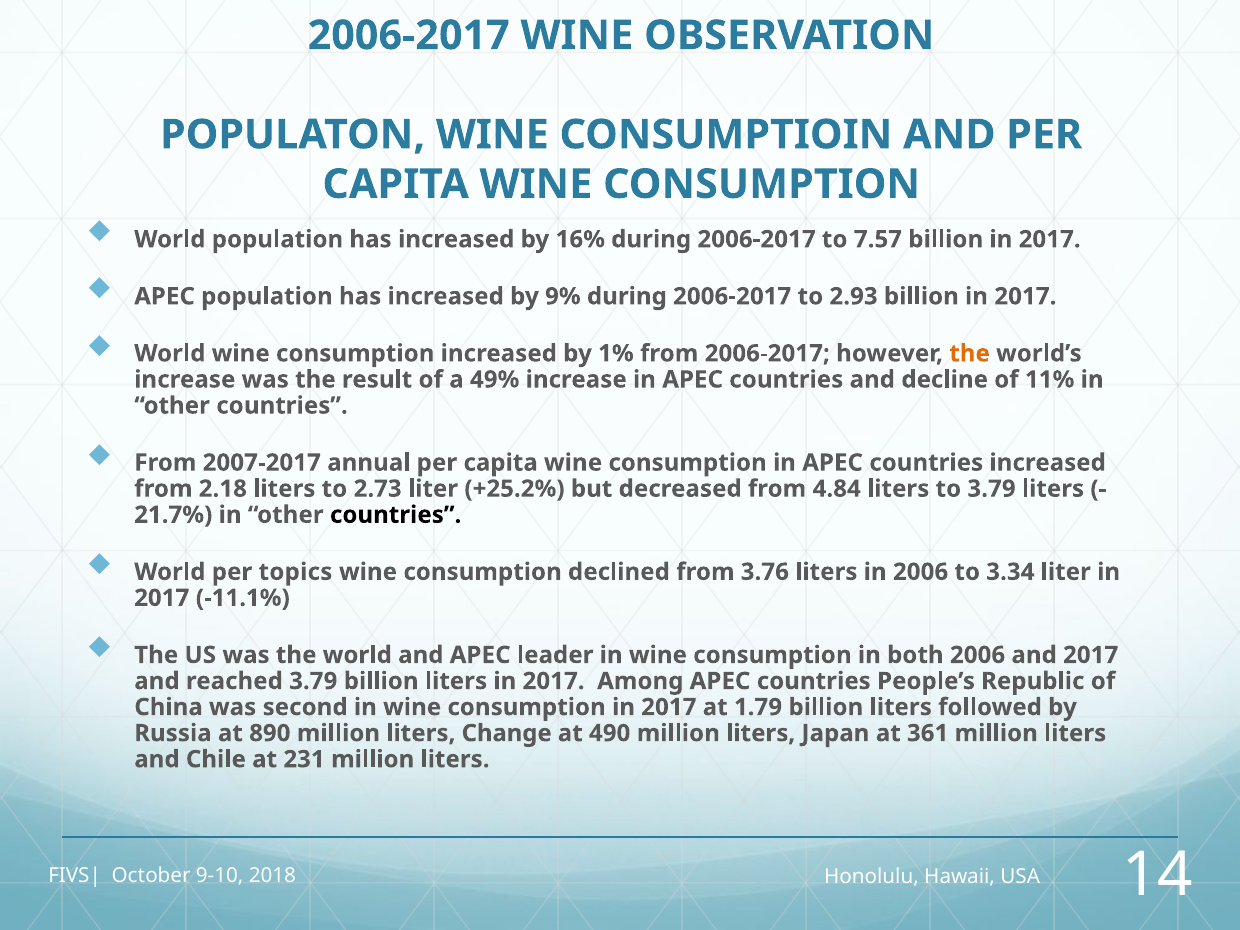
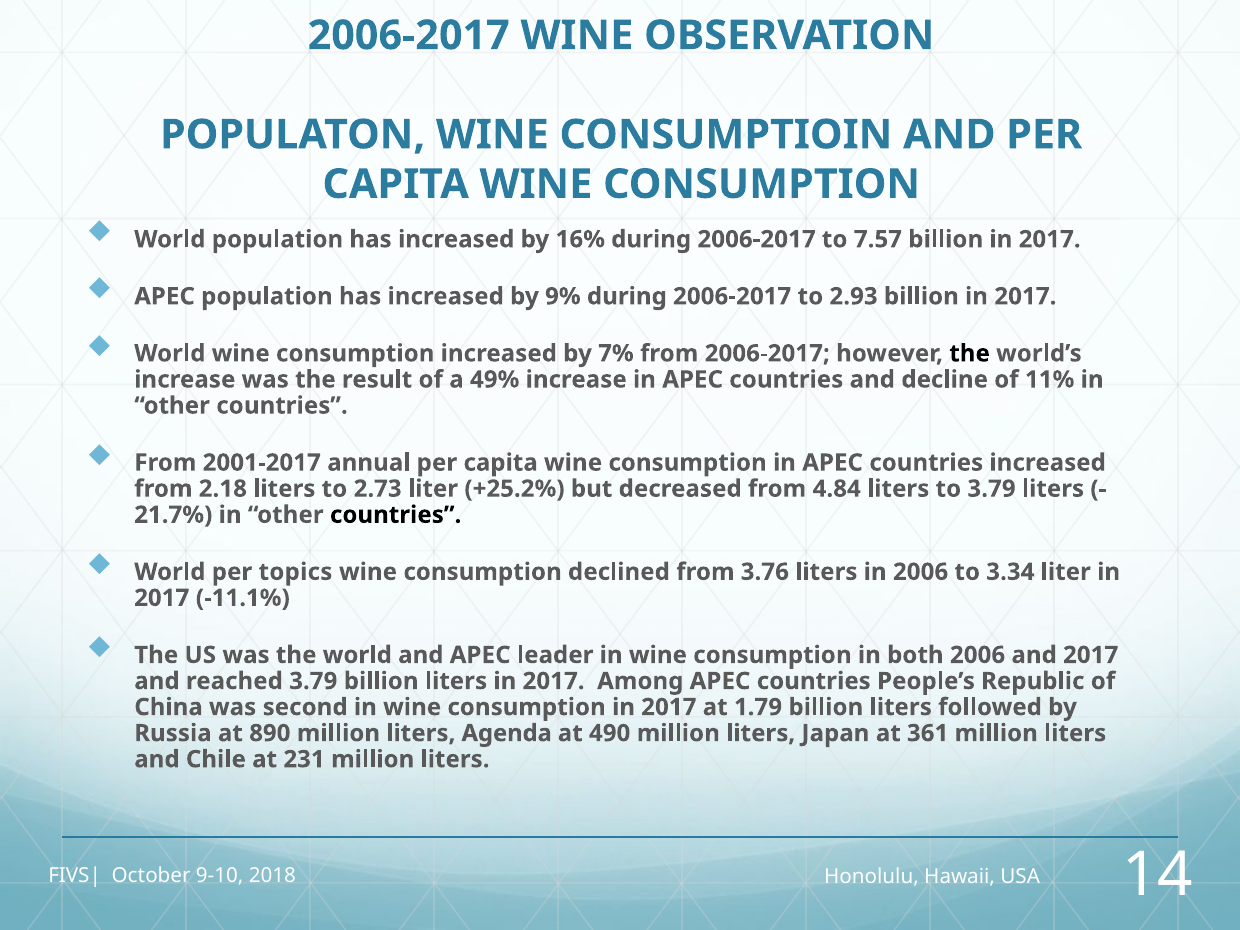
1%: 1% -> 7%
the at (970, 353) colour: orange -> black
2007-2017: 2007-2017 -> 2001-2017
Change: Change -> Agenda
